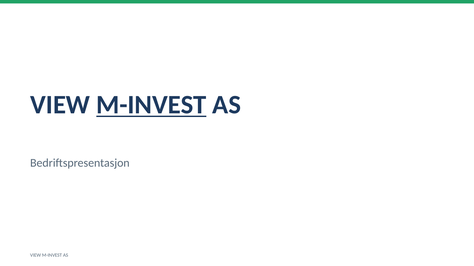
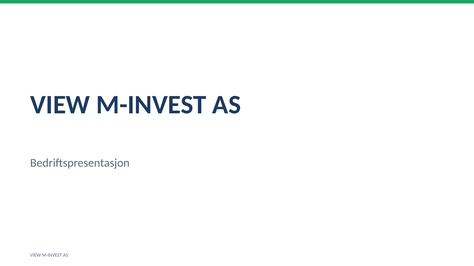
M-INVEST at (151, 105) underline: present -> none
